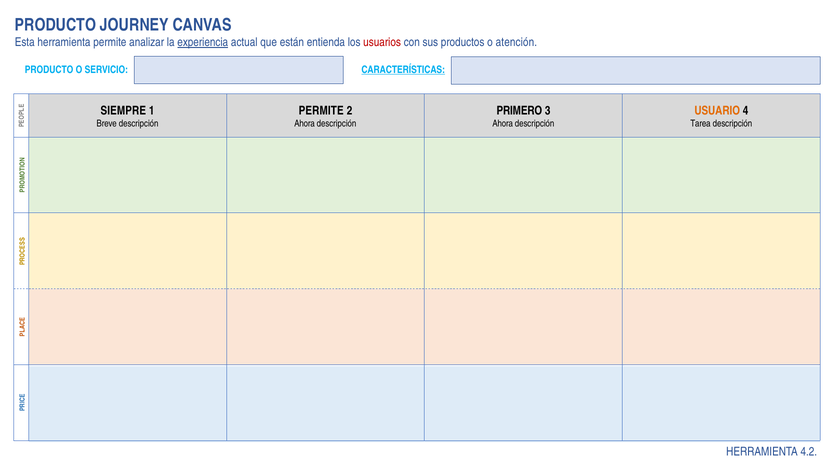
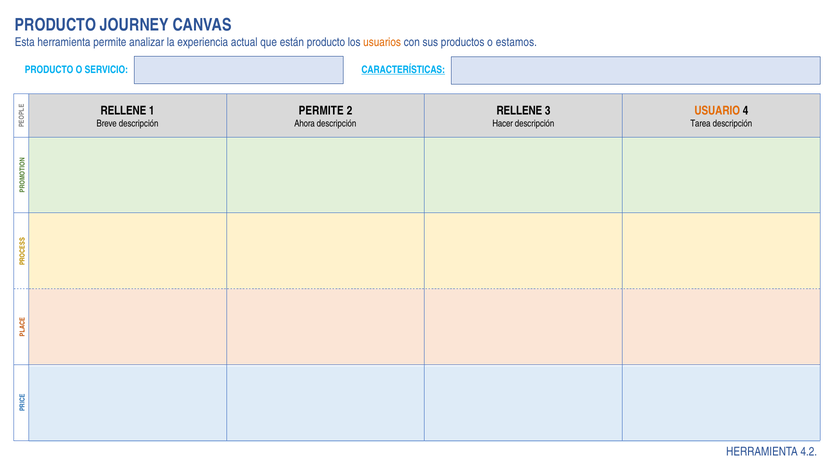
experiencia underline: present -> none
están entienda: entienda -> producto
usuarios colour: red -> orange
atención: atención -> estamos
SIEMPRE at (123, 111): SIEMPRE -> RELLENE
PRIMERO at (519, 111): PRIMERO -> RELLENE
Ahora at (503, 123): Ahora -> Hacer
